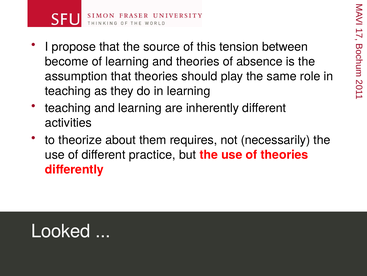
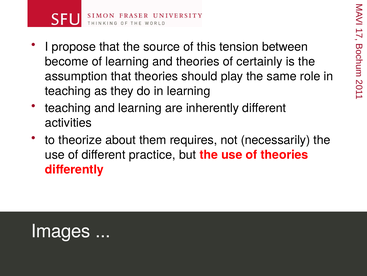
absence: absence -> certainly
Looked: Looked -> Images
